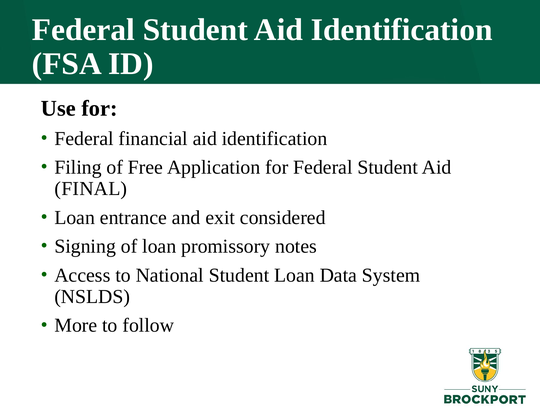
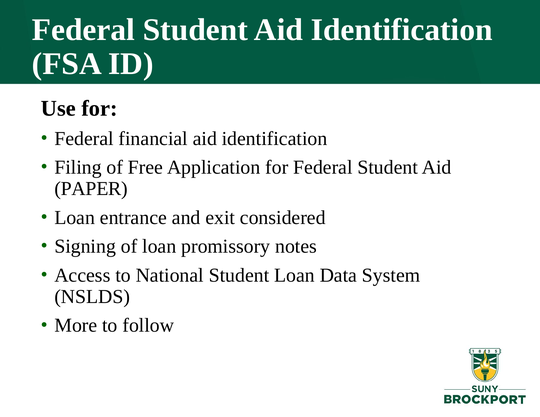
FINAL: FINAL -> PAPER
